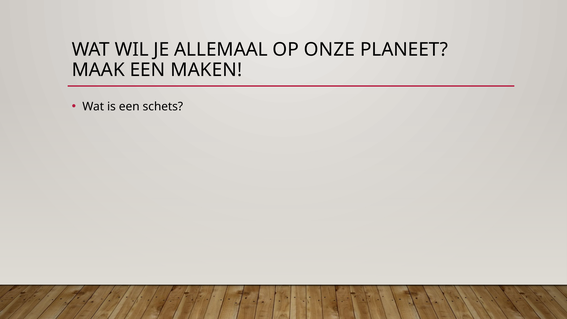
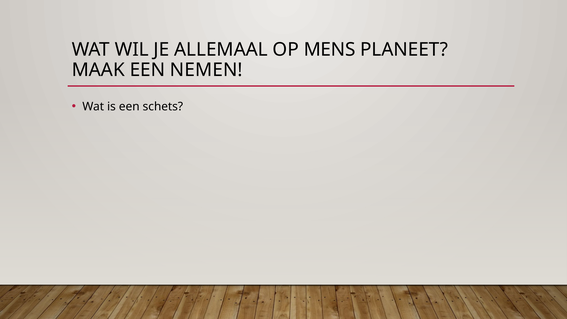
ONZE: ONZE -> MENS
MAKEN: MAKEN -> NEMEN
